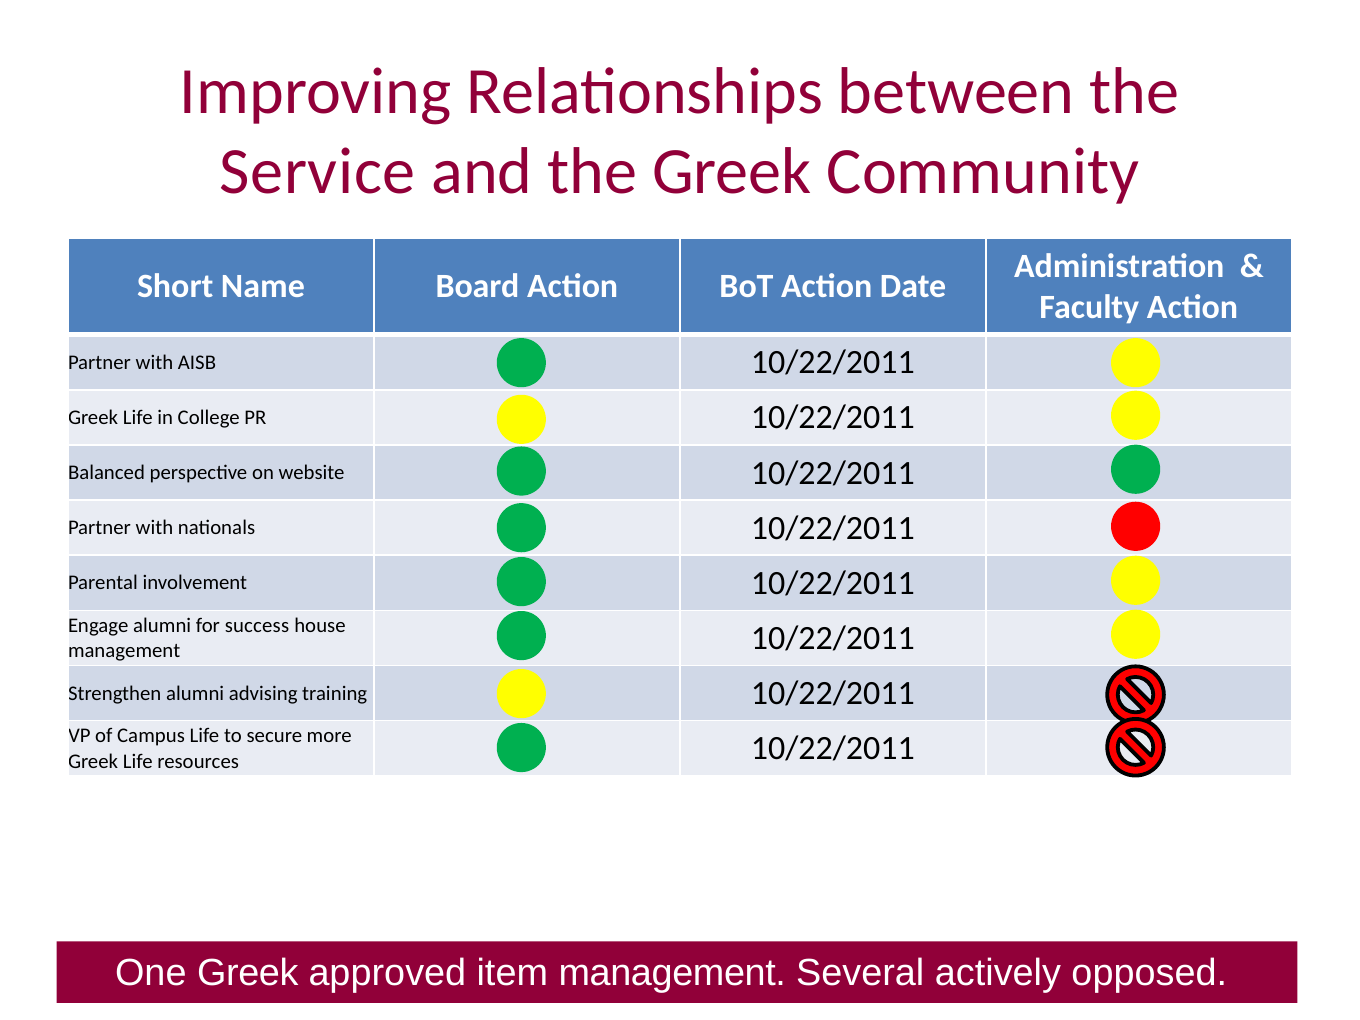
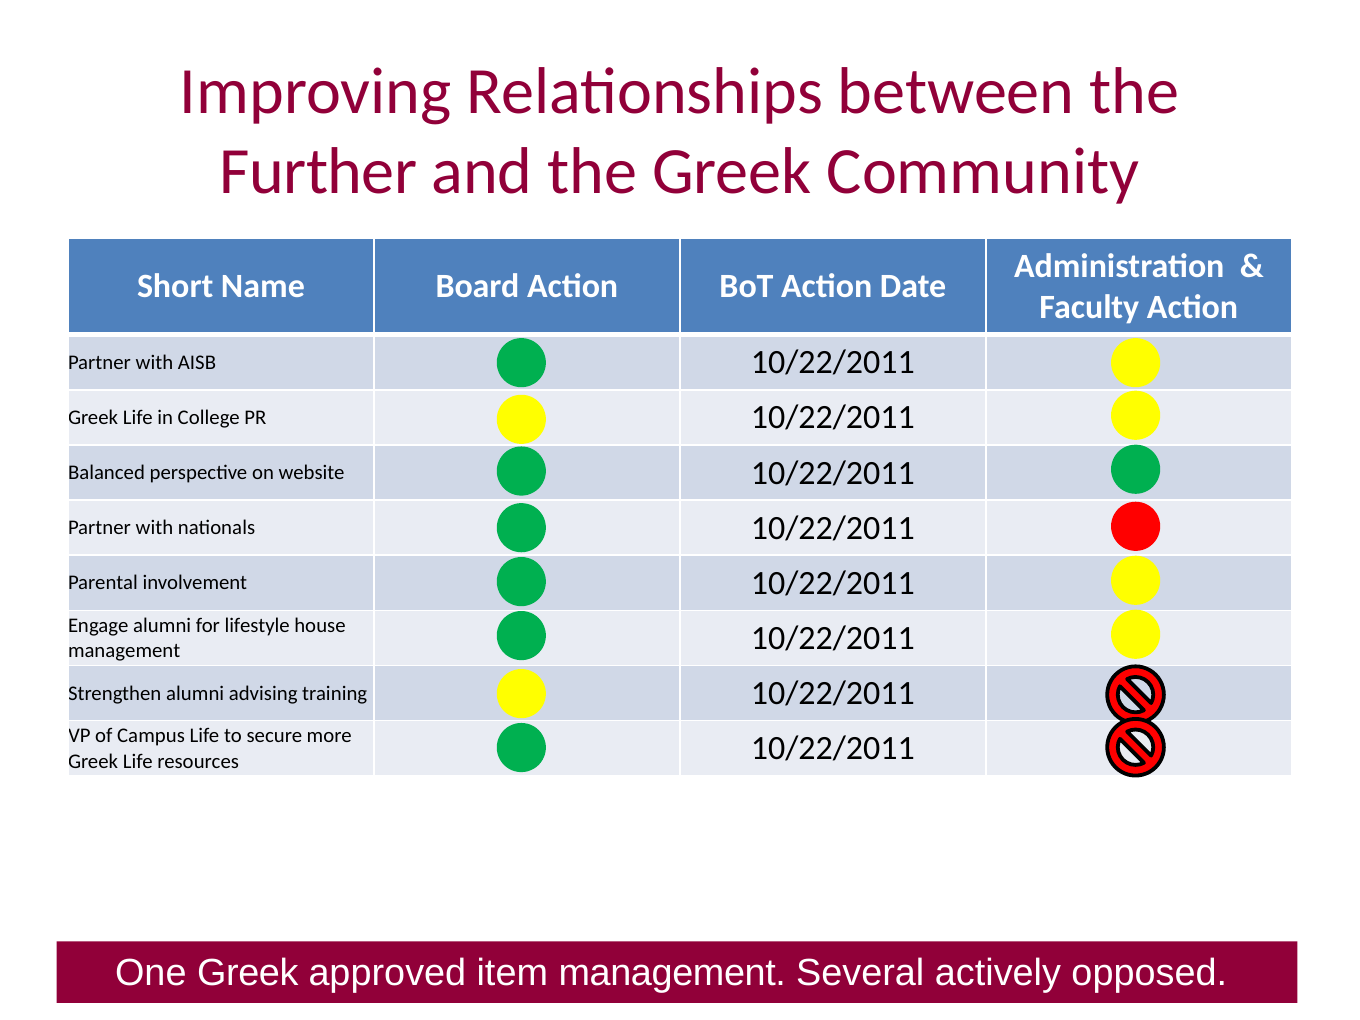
Service: Service -> Further
success: success -> lifestyle
